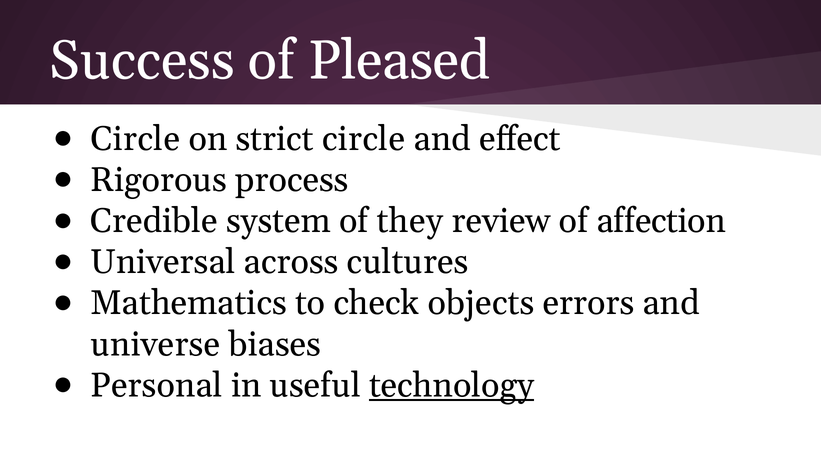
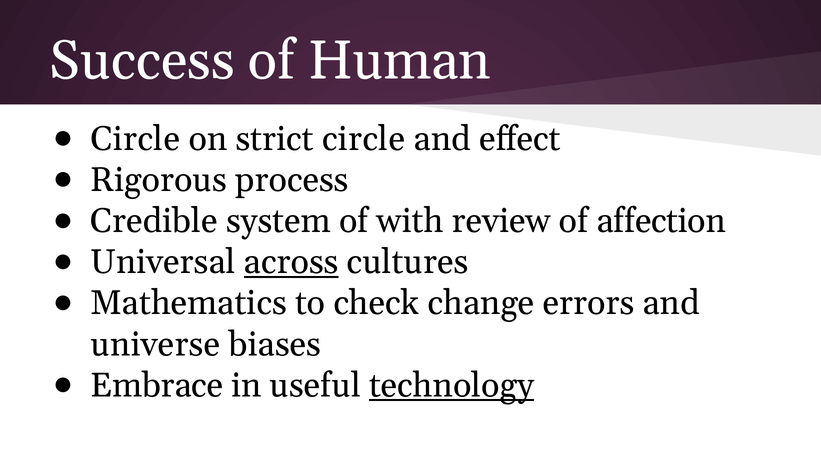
Pleased: Pleased -> Human
they: they -> with
across underline: none -> present
objects: objects -> change
Personal: Personal -> Embrace
